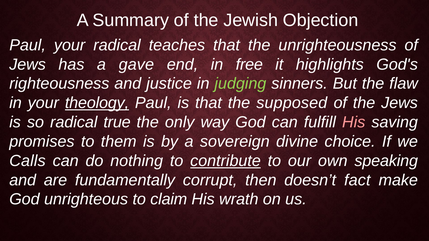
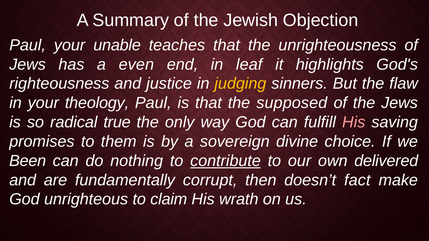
your radical: radical -> unable
gave: gave -> even
free: free -> leaf
judging colour: light green -> yellow
theology underline: present -> none
Calls: Calls -> Been
speaking: speaking -> delivered
